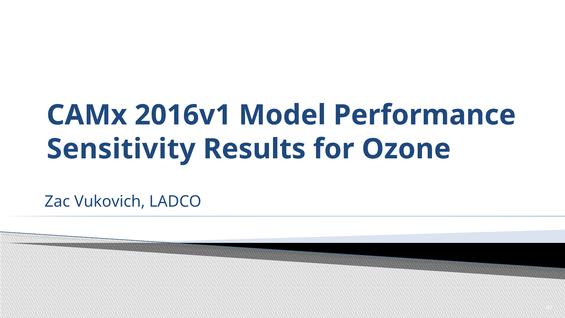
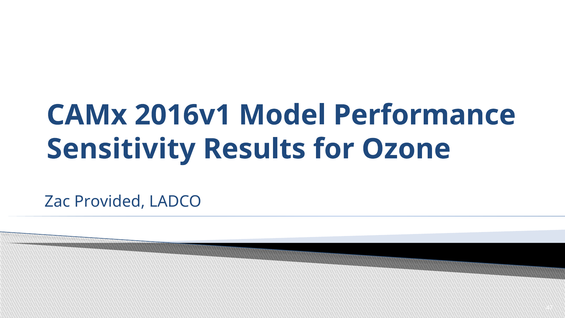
Vukovich: Vukovich -> Provided
